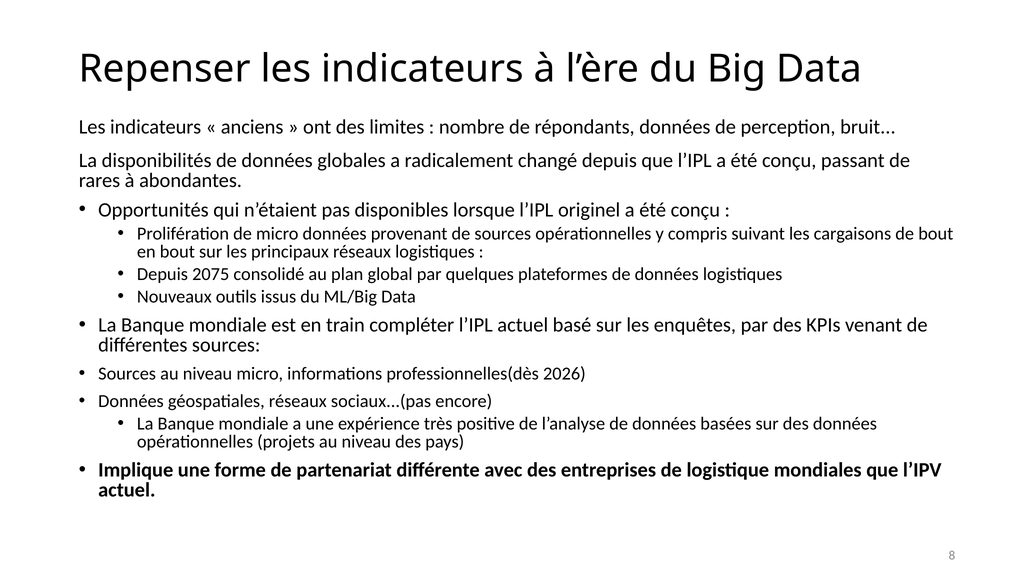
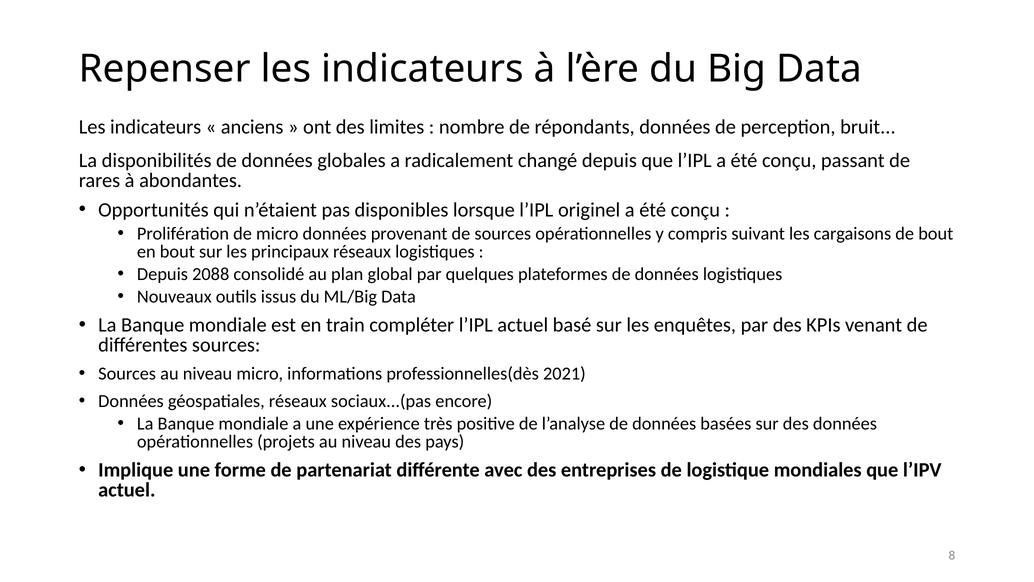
2075: 2075 -> 2088
2026: 2026 -> 2021
